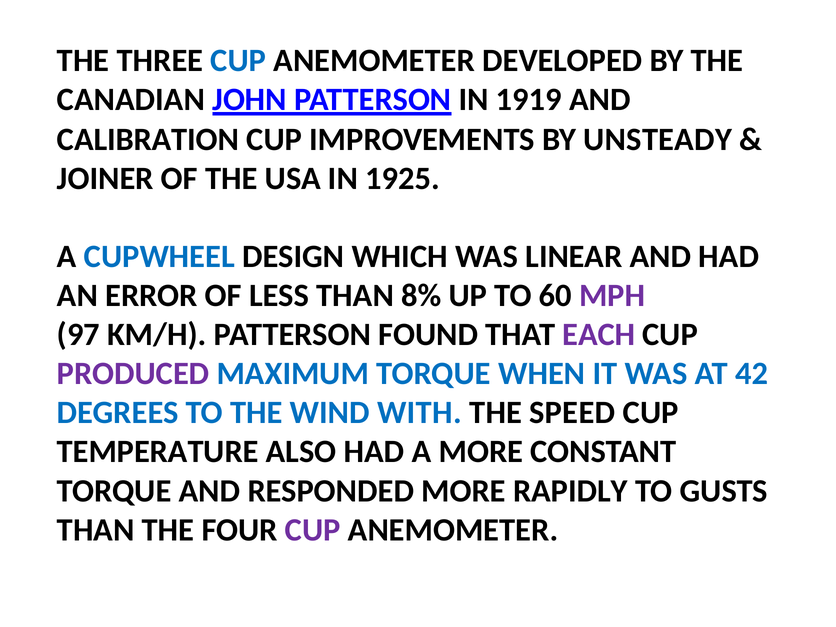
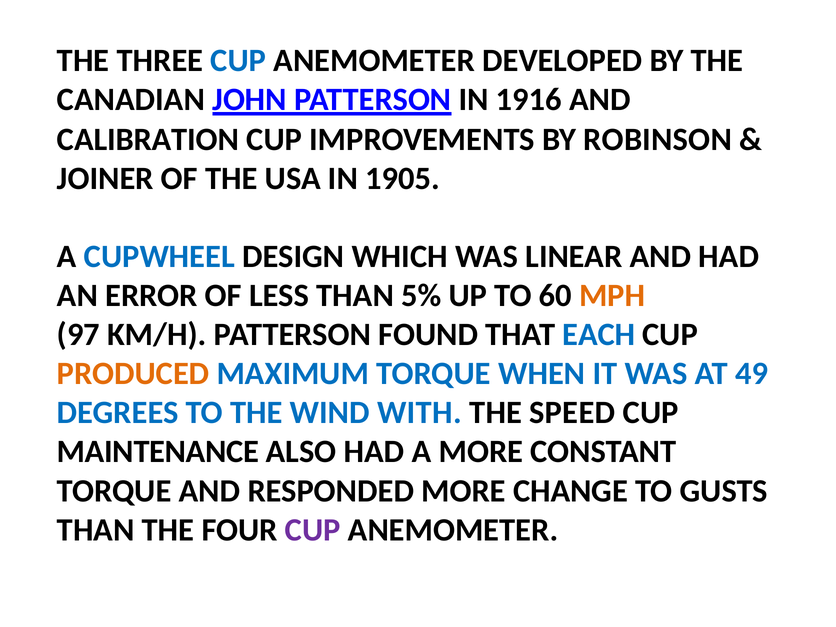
1919: 1919 -> 1916
UNSTEADY: UNSTEADY -> ROBINSON
1925: 1925 -> 1905
8%: 8% -> 5%
MPH colour: purple -> orange
EACH colour: purple -> blue
PRODUCED colour: purple -> orange
42: 42 -> 49
TEMPERATURE: TEMPERATURE -> MAINTENANCE
RAPIDLY: RAPIDLY -> CHANGE
